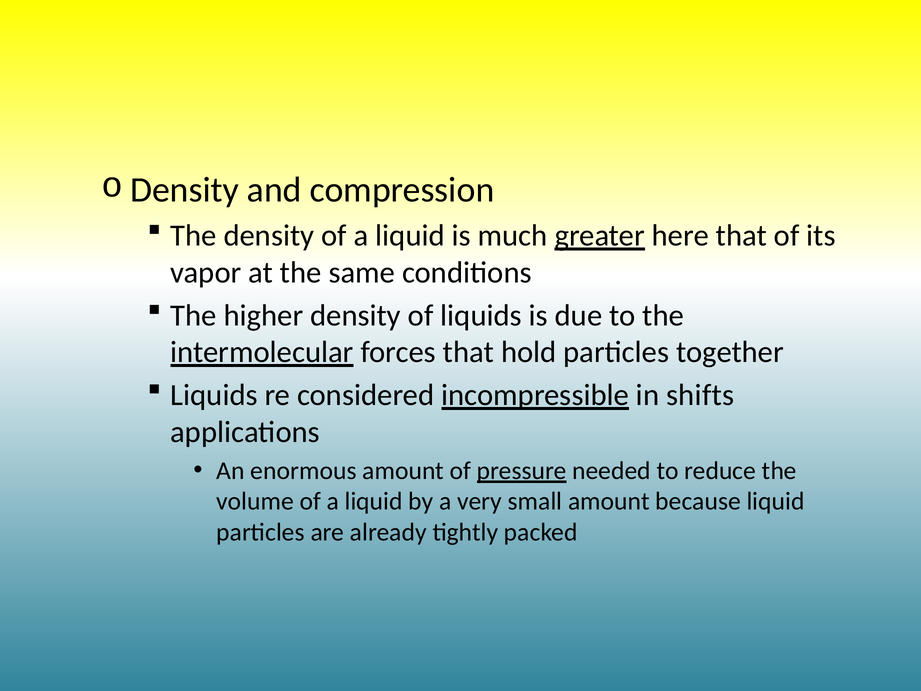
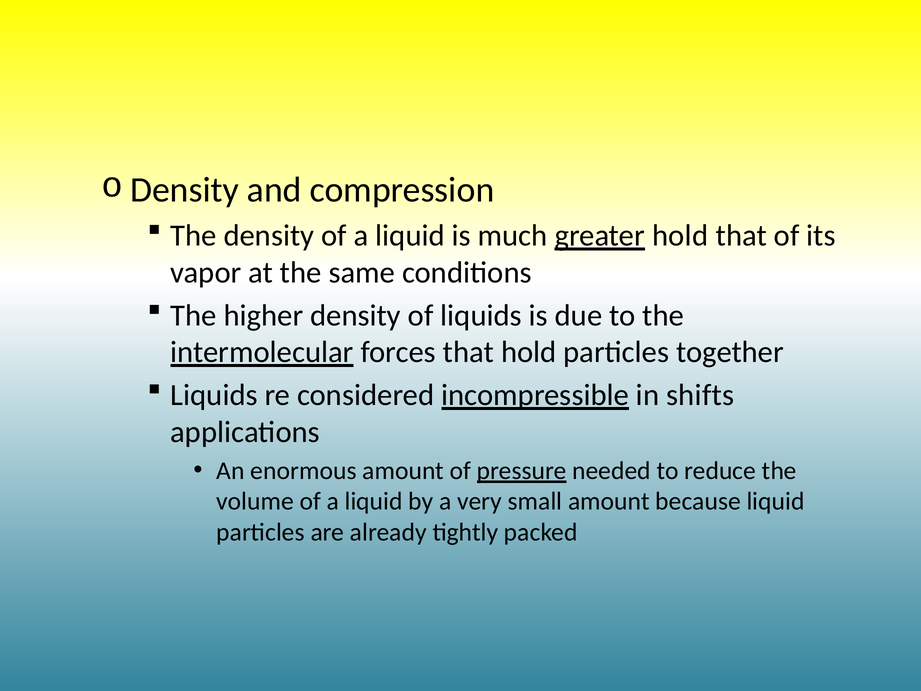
greater here: here -> hold
